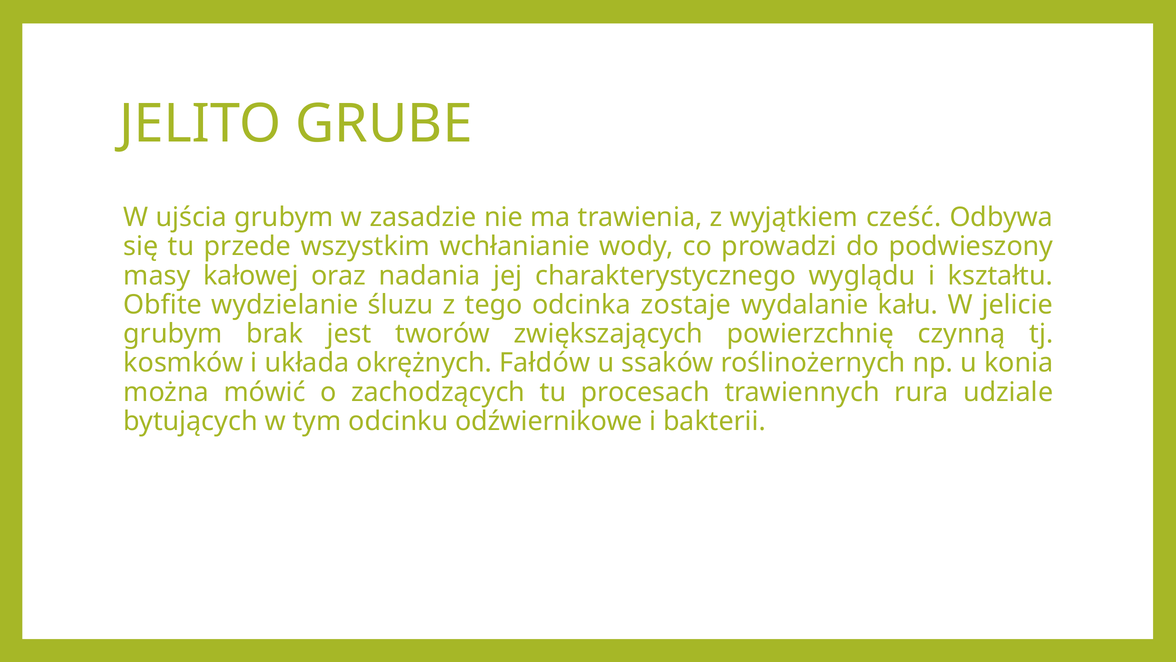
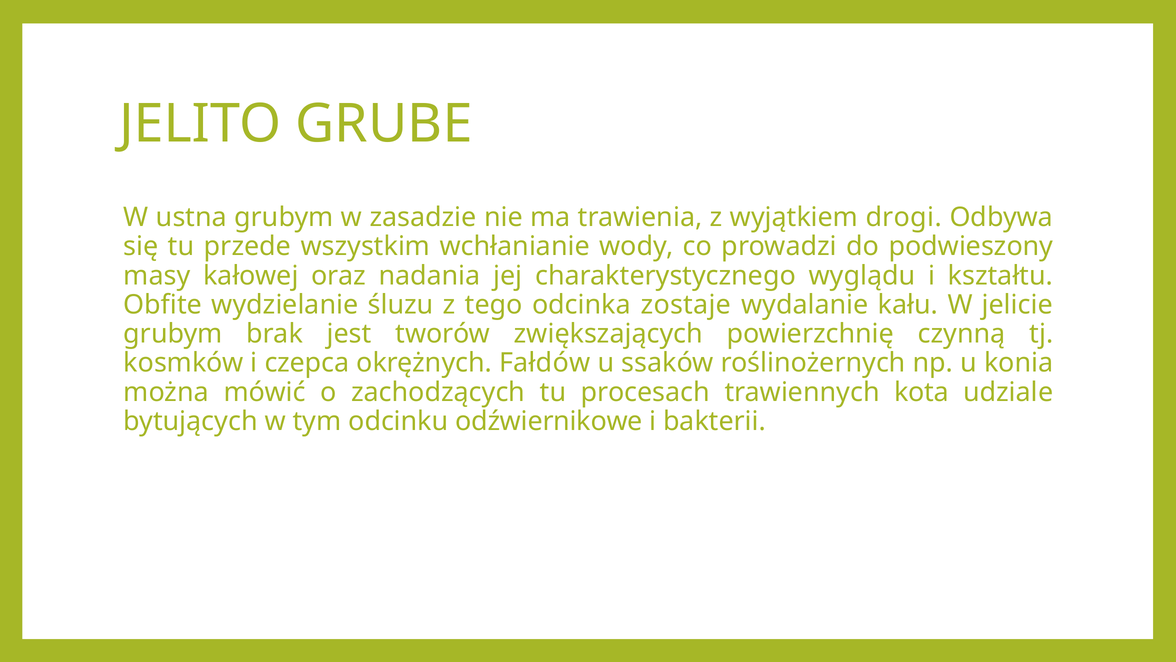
ujścia: ujścia -> ustna
cześć: cześć -> drogi
układa: układa -> czepca
rura: rura -> kota
